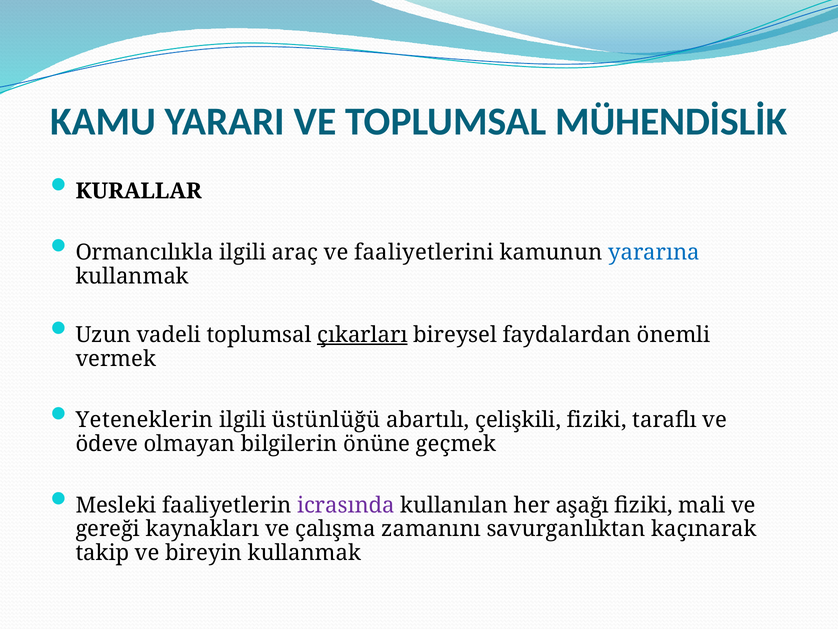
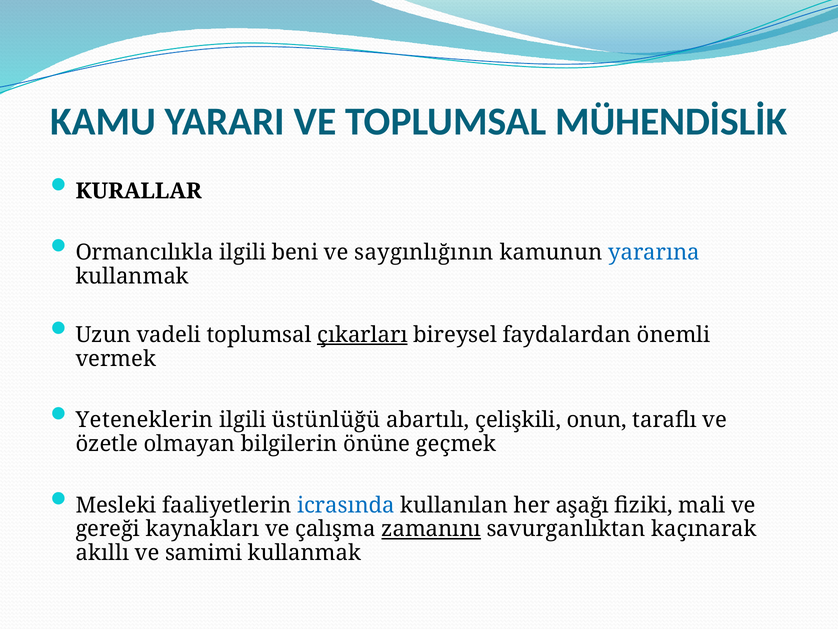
araç: araç -> beni
faaliyetlerini: faaliyetlerini -> saygınlığının
çelişkili fiziki: fiziki -> onun
ödeve: ödeve -> özetle
icrasında colour: purple -> blue
zamanını underline: none -> present
takip: takip -> akıllı
bireyin: bireyin -> samimi
